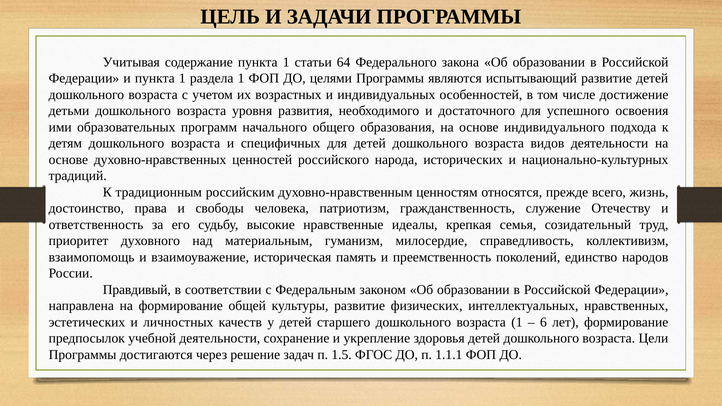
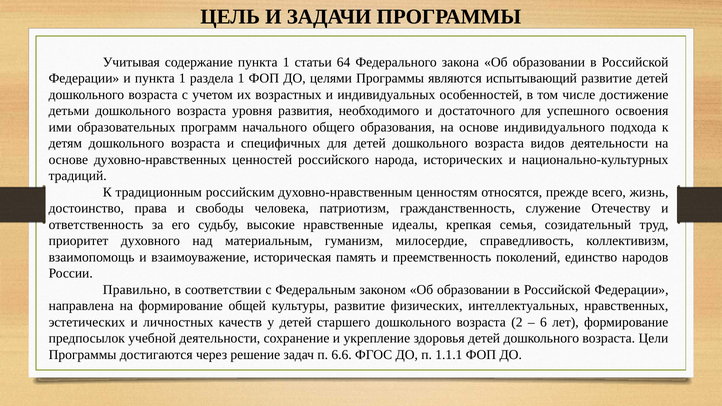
Правдивый: Правдивый -> Правильно
возраста 1: 1 -> 2
1.5: 1.5 -> 6.6
